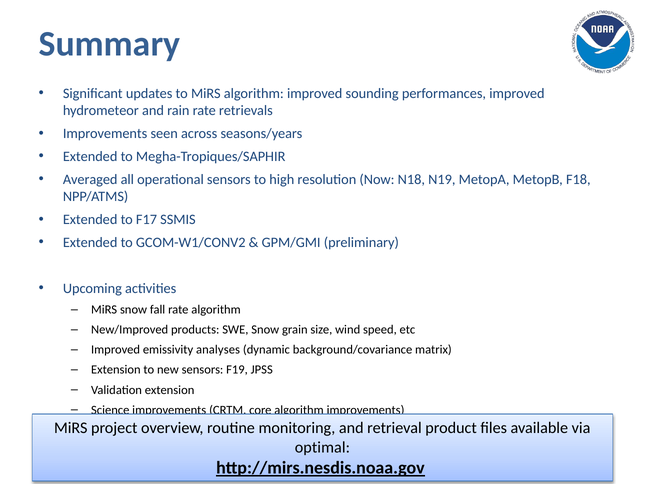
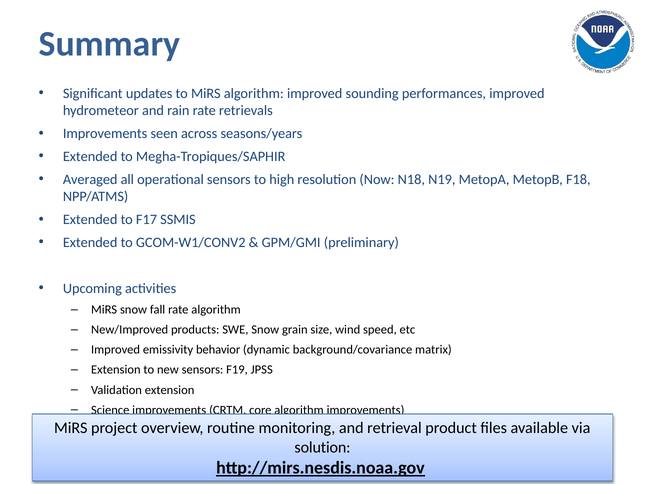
analyses: analyses -> behavior
optimal: optimal -> solution
